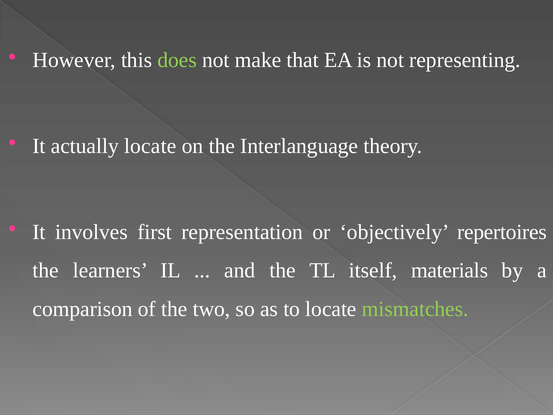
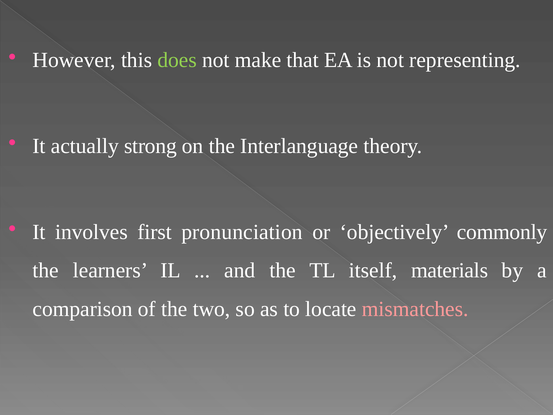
actually locate: locate -> strong
representation: representation -> pronunciation
repertoires: repertoires -> commonly
mismatches colour: light green -> pink
